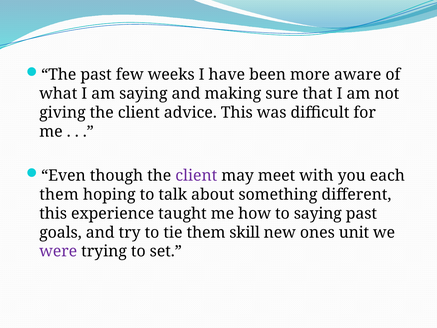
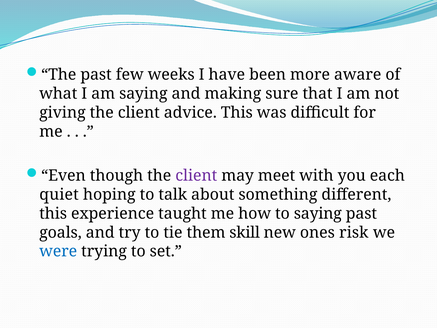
them at (59, 194): them -> quiet
unit: unit -> risk
were colour: purple -> blue
